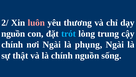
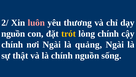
trót colour: light blue -> yellow
lòng trung: trung -> chính
phụng: phụng -> quảng
